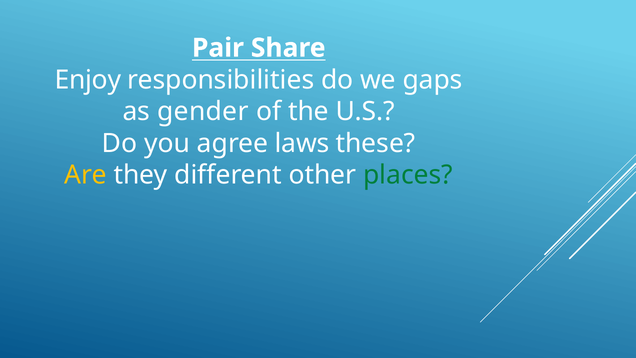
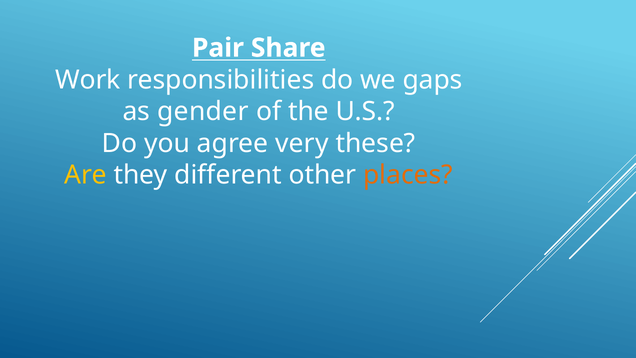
Enjoy: Enjoy -> Work
laws: laws -> very
places colour: green -> orange
